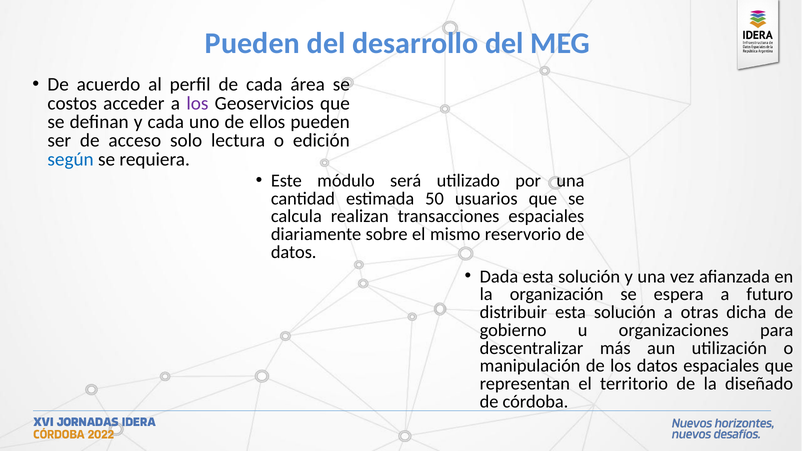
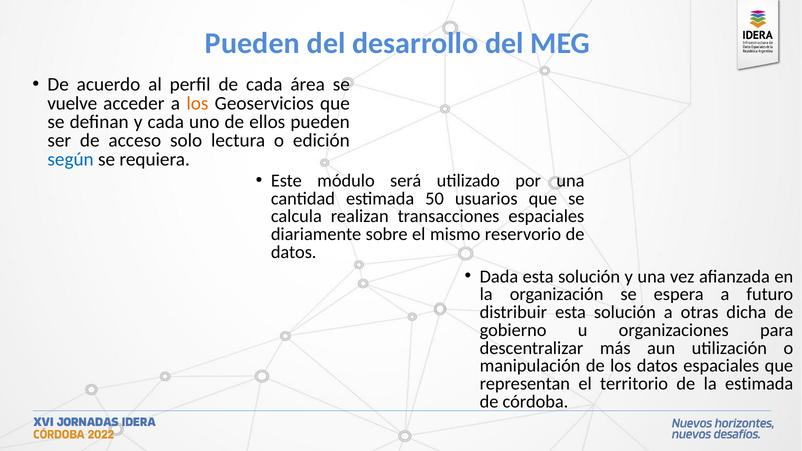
costos: costos -> vuelve
los at (197, 103) colour: purple -> orange
la diseñado: diseñado -> estimada
